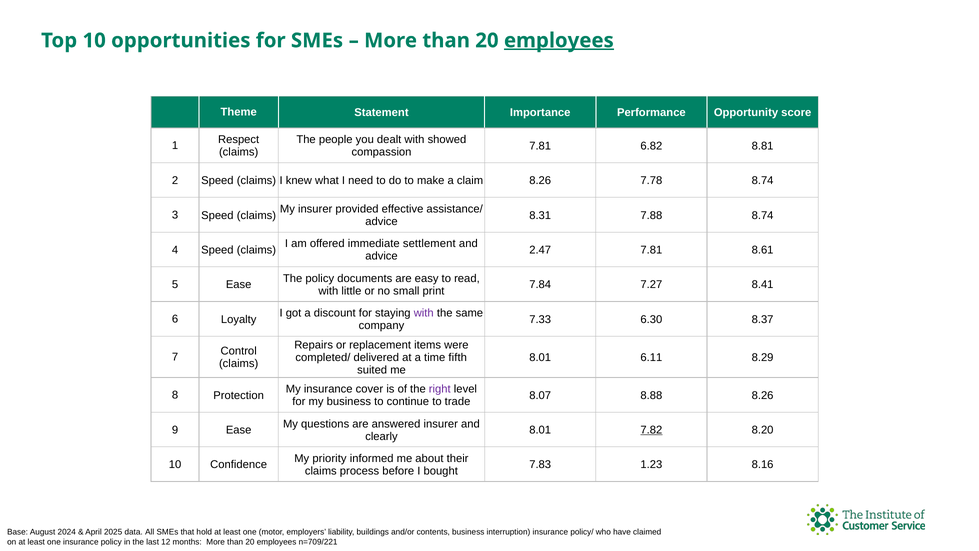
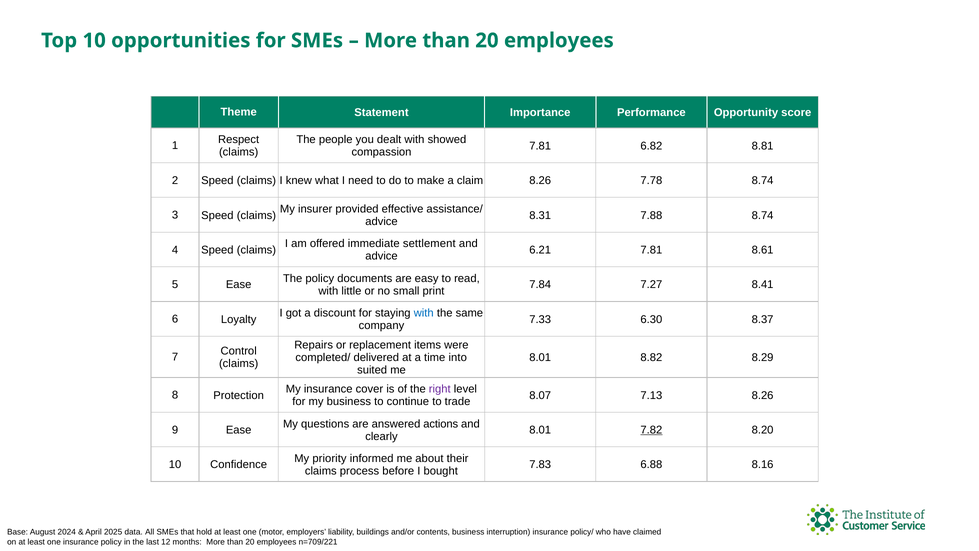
employees at (559, 40) underline: present -> none
2.47: 2.47 -> 6.21
with at (424, 313) colour: purple -> blue
fifth: fifth -> into
6.11: 6.11 -> 8.82
8.88: 8.88 -> 7.13
answered insurer: insurer -> actions
1.23: 1.23 -> 6.88
